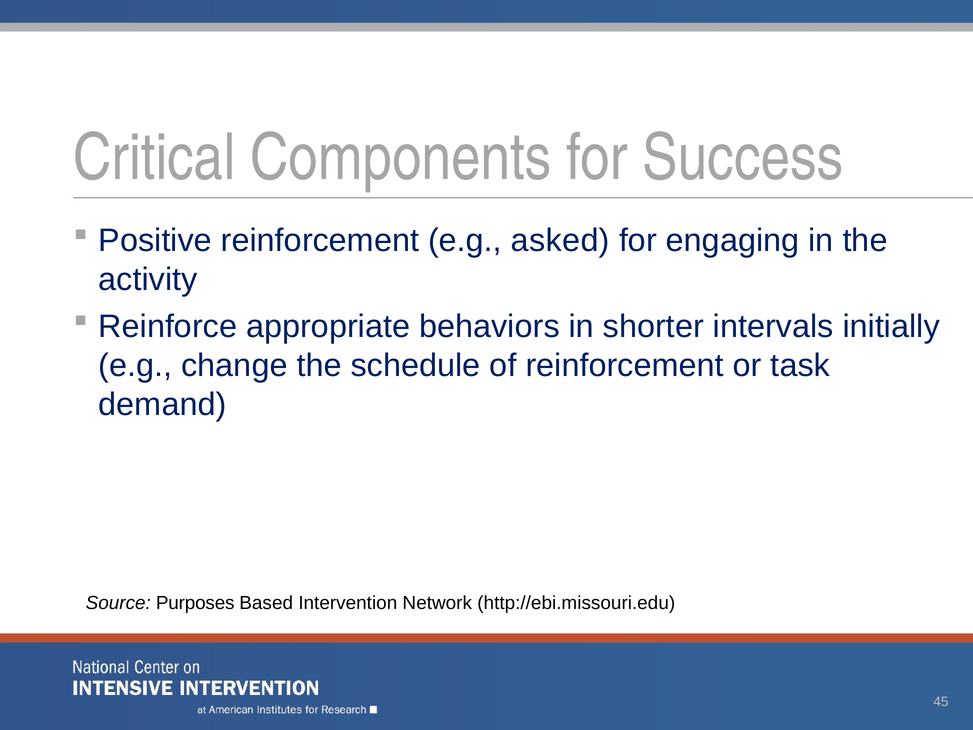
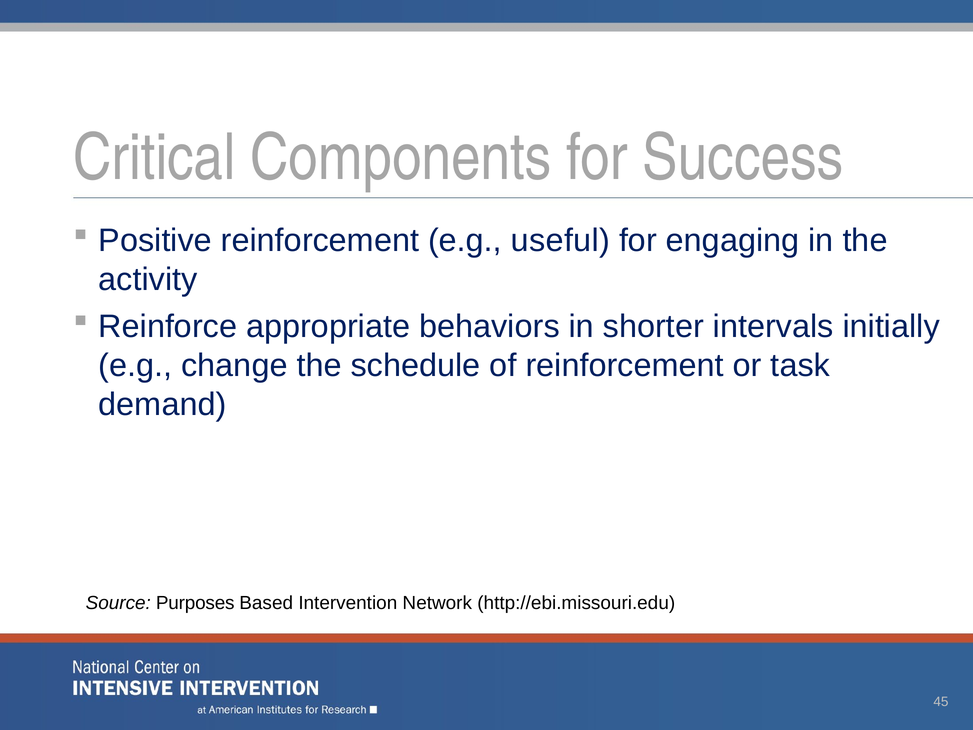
asked: asked -> useful
